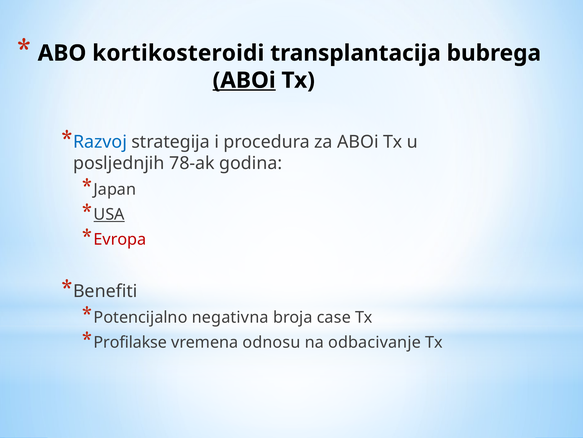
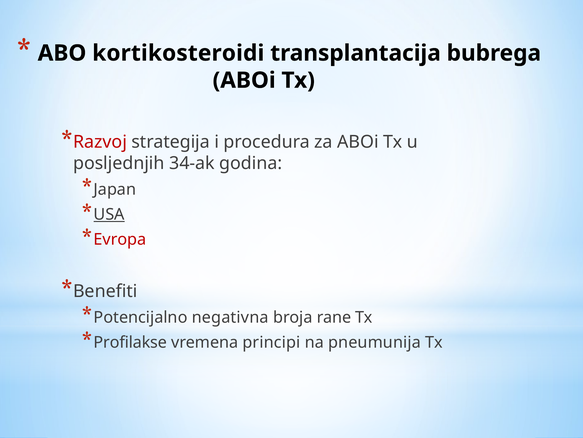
ABOi at (244, 80) underline: present -> none
Razvoj colour: blue -> red
78-ak: 78-ak -> 34-ak
case: case -> rane
odnosu: odnosu -> principi
odbacivanje: odbacivanje -> pneumunija
